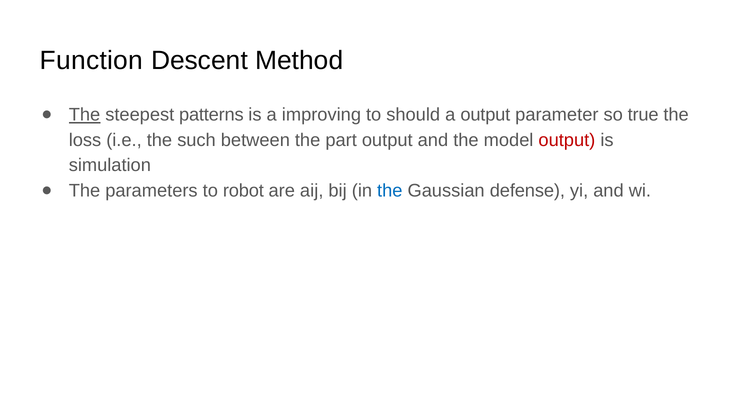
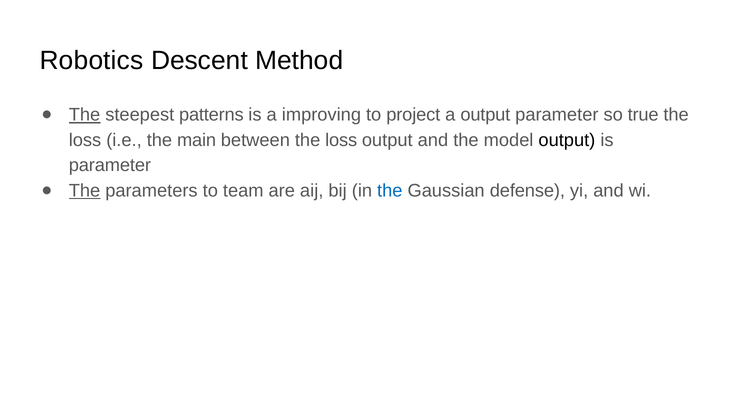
Function: Function -> Robotics
should: should -> project
such: such -> main
between the part: part -> loss
output at (567, 140) colour: red -> black
simulation at (110, 165): simulation -> parameter
The at (85, 191) underline: none -> present
robot: robot -> team
